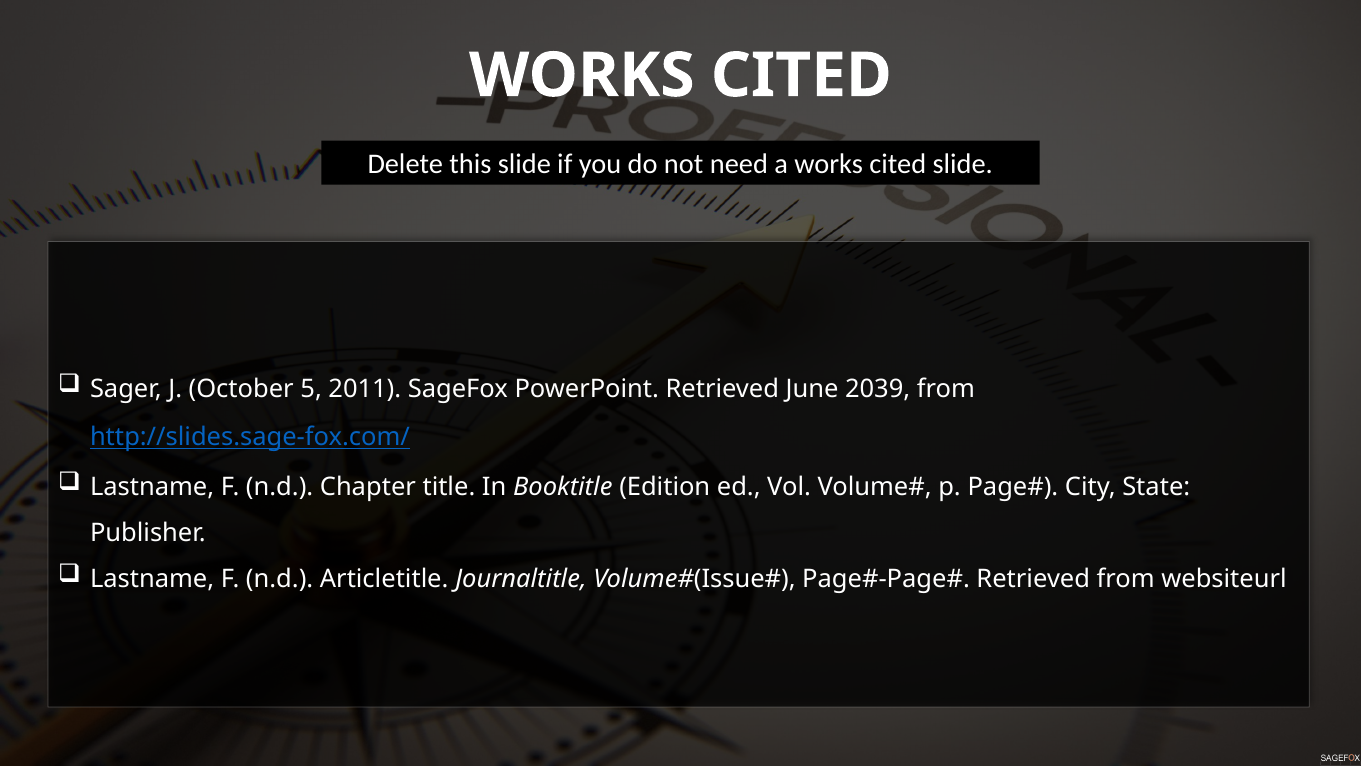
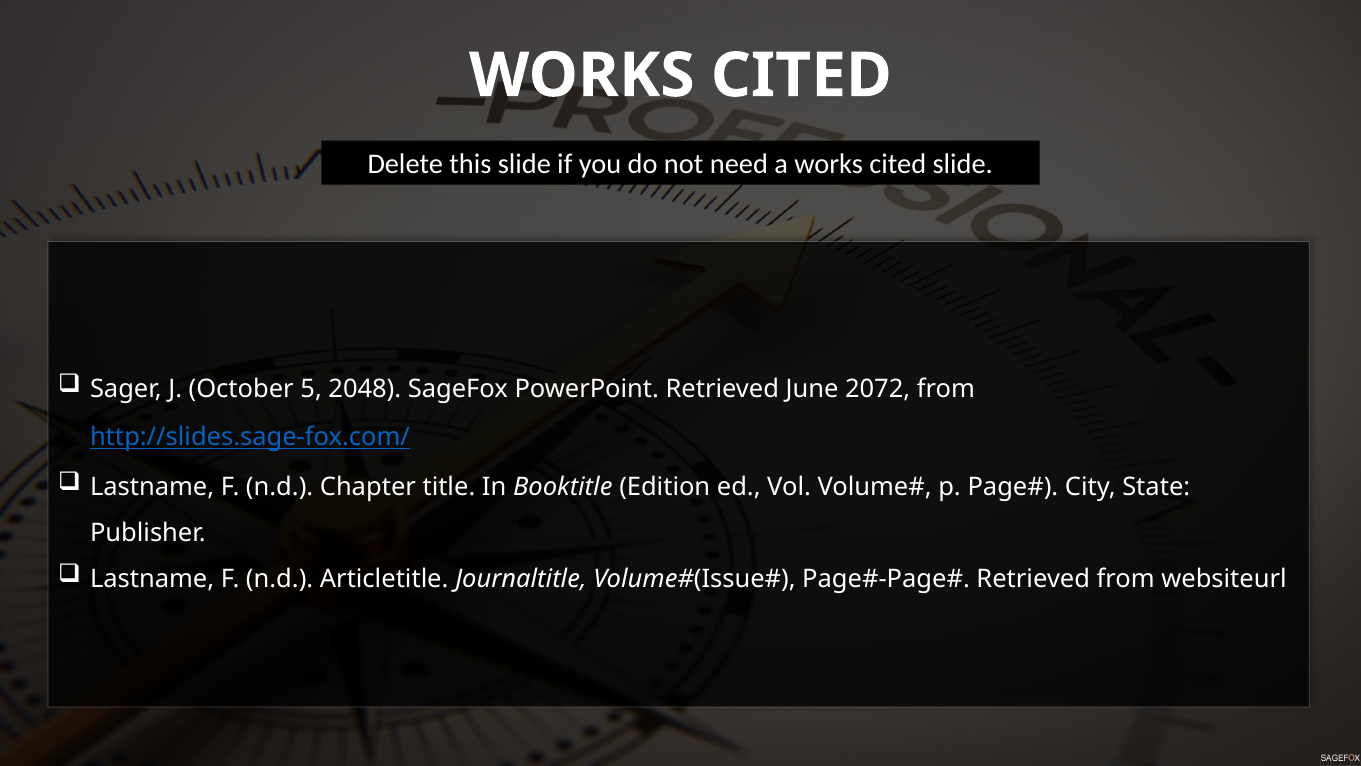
2011: 2011 -> 2048
2039: 2039 -> 2072
